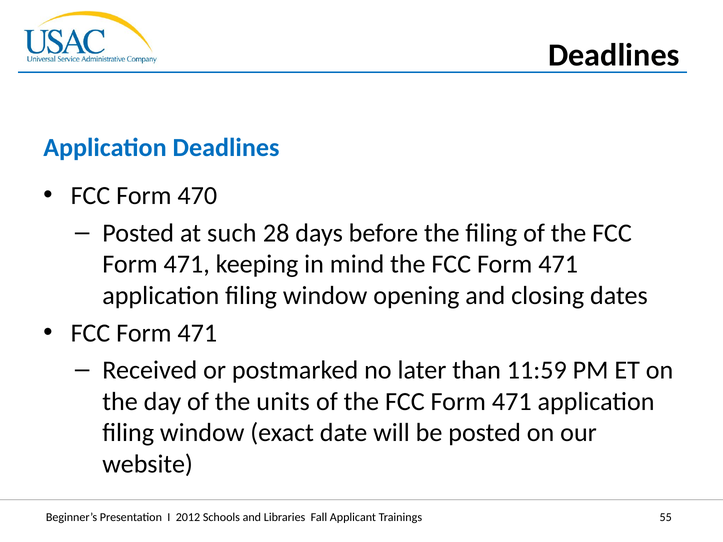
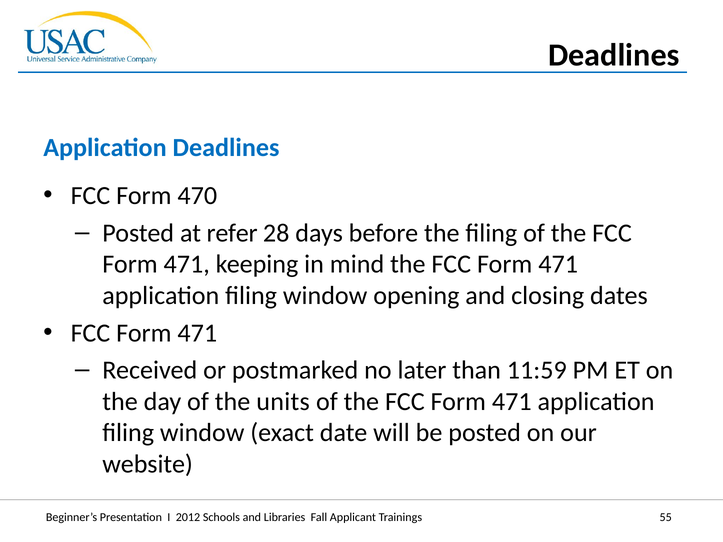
such: such -> refer
